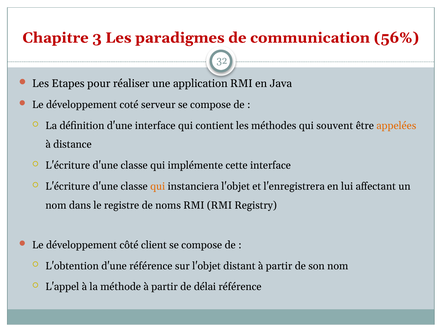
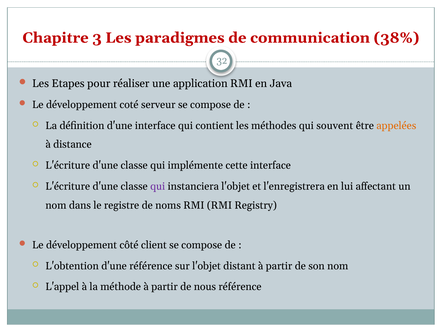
56%: 56% -> 38%
qui at (158, 186) colour: orange -> purple
délai: délai -> nous
